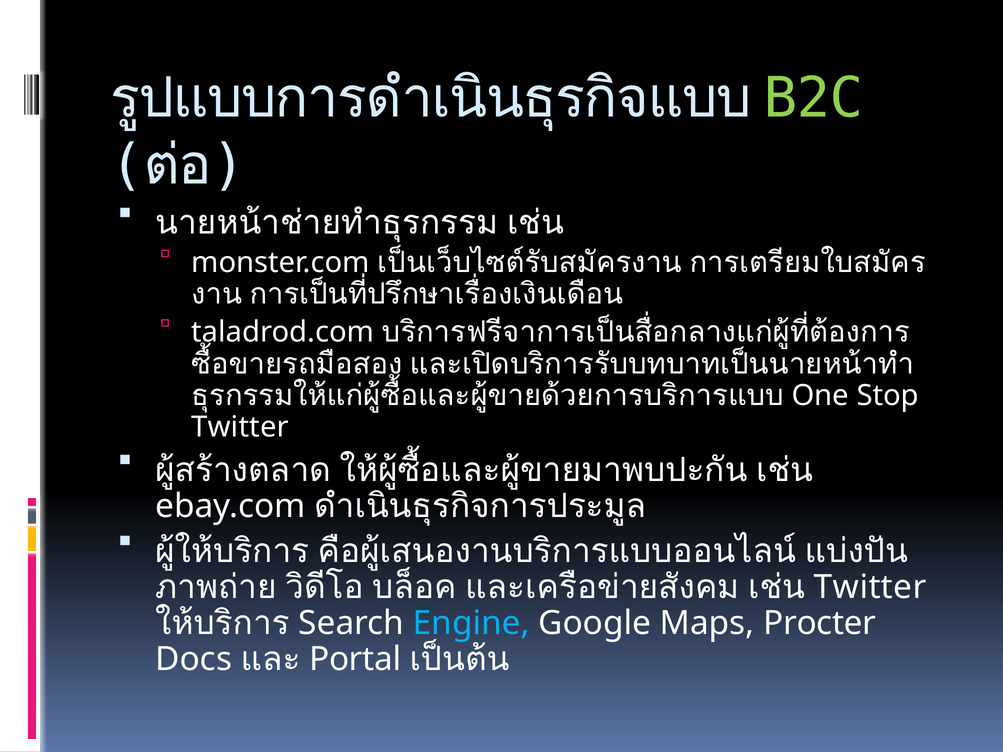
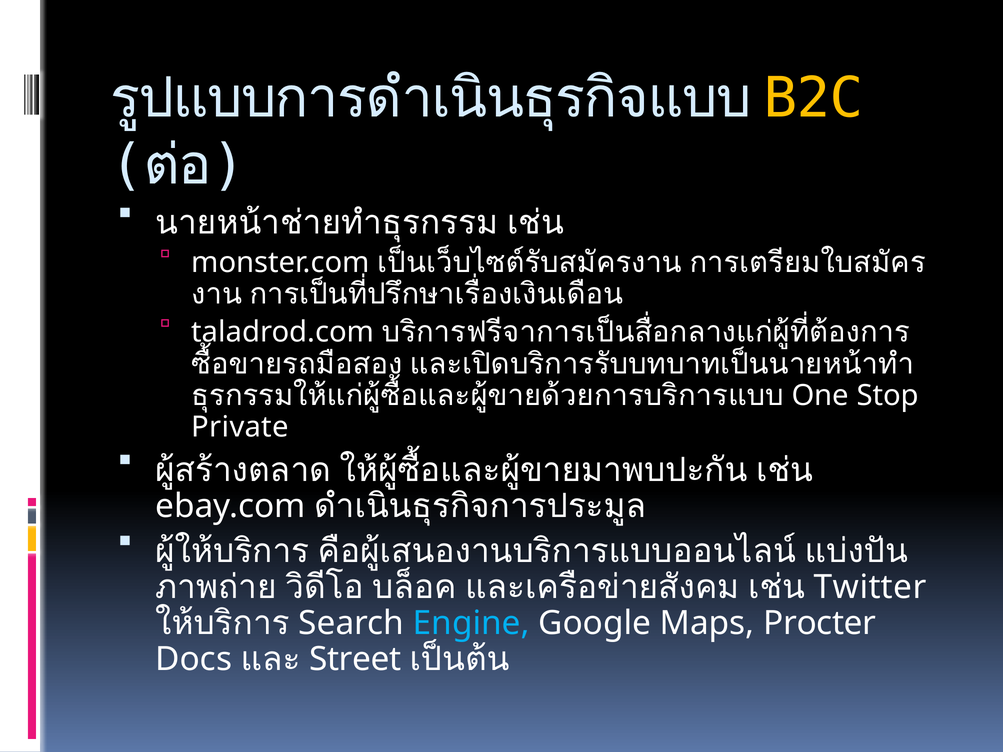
B2C colour: light green -> yellow
Twitter at (240, 427): Twitter -> Private
Portal: Portal -> Street
